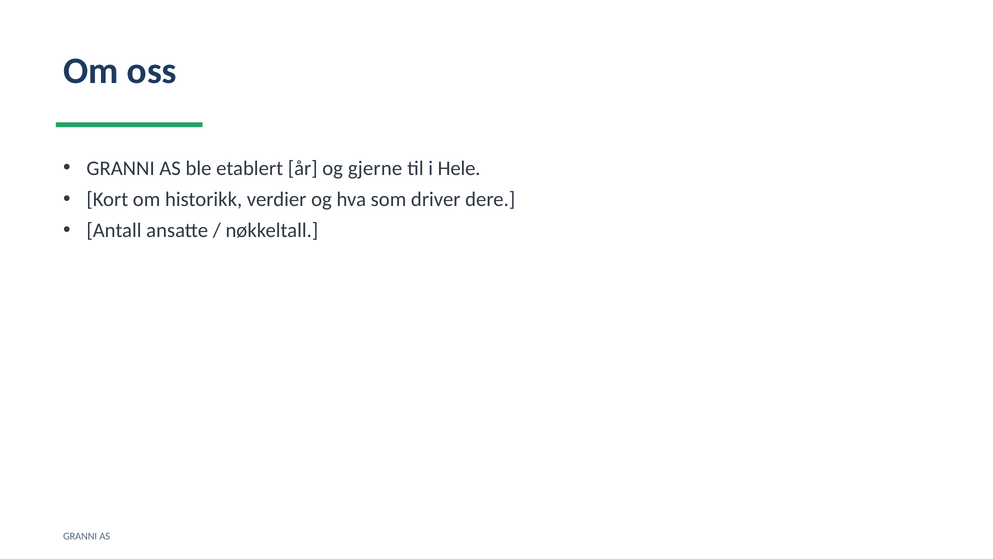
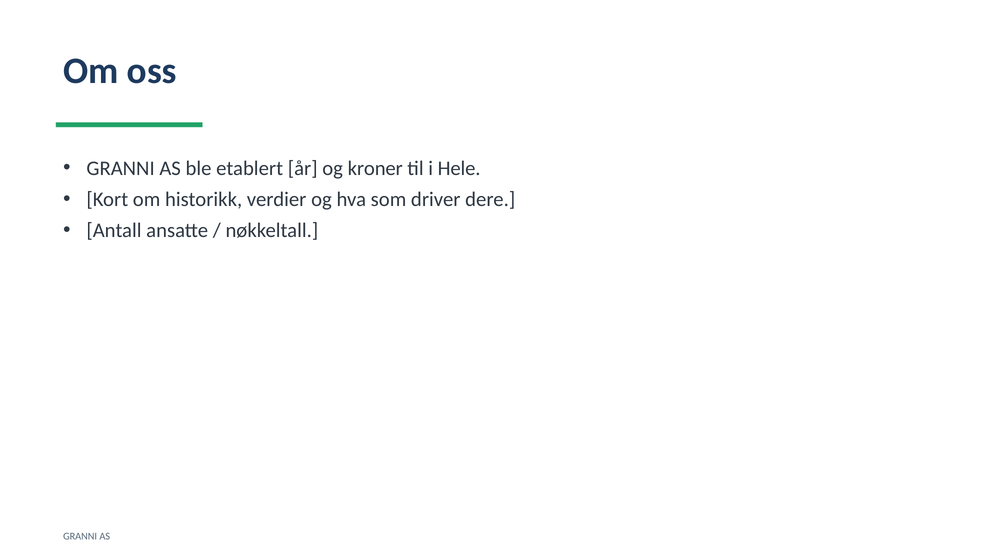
gjerne: gjerne -> kroner
